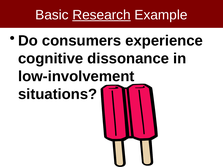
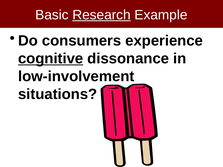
cognitive underline: none -> present
